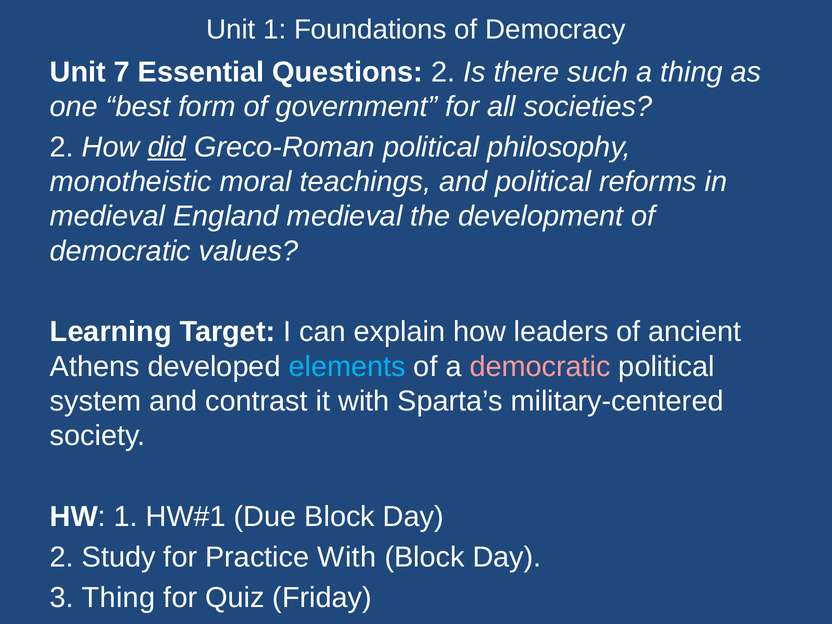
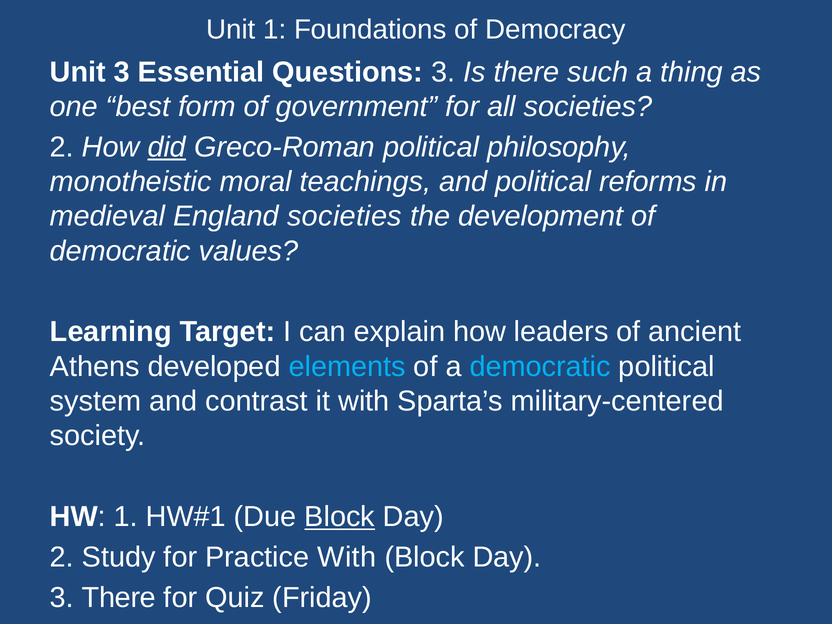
Unit 7: 7 -> 3
Questions 2: 2 -> 3
England medieval: medieval -> societies
democratic at (540, 367) colour: pink -> light blue
Block at (340, 517) underline: none -> present
3 Thing: Thing -> There
